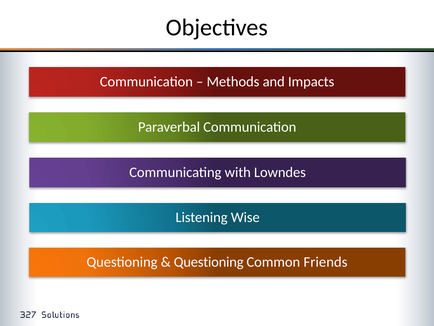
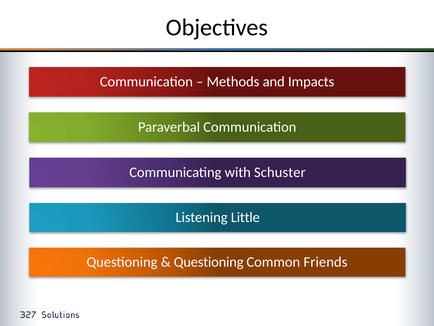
Lowndes: Lowndes -> Schuster
Wise: Wise -> Little
